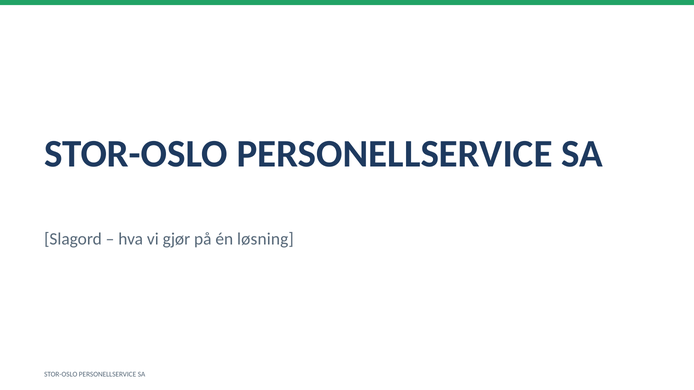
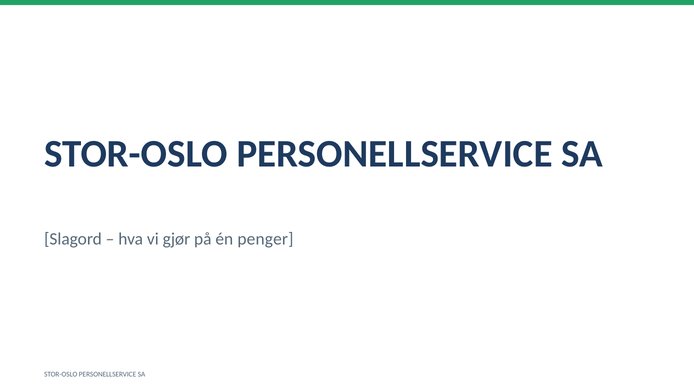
løsning: løsning -> penger
